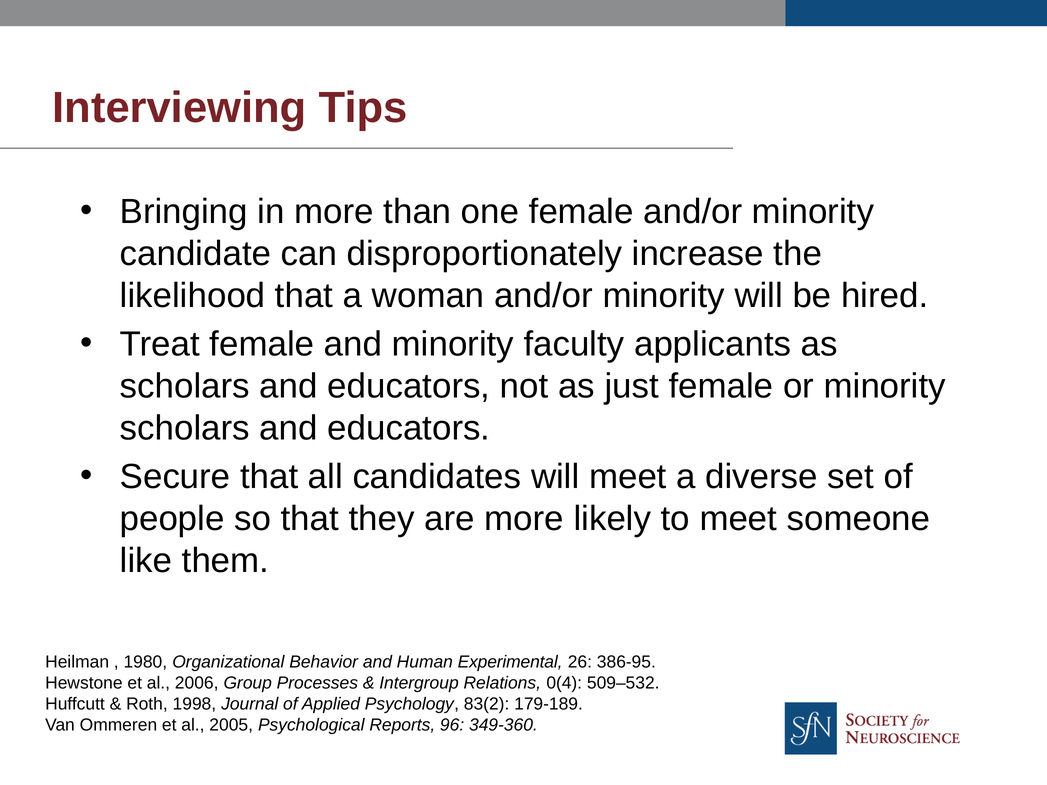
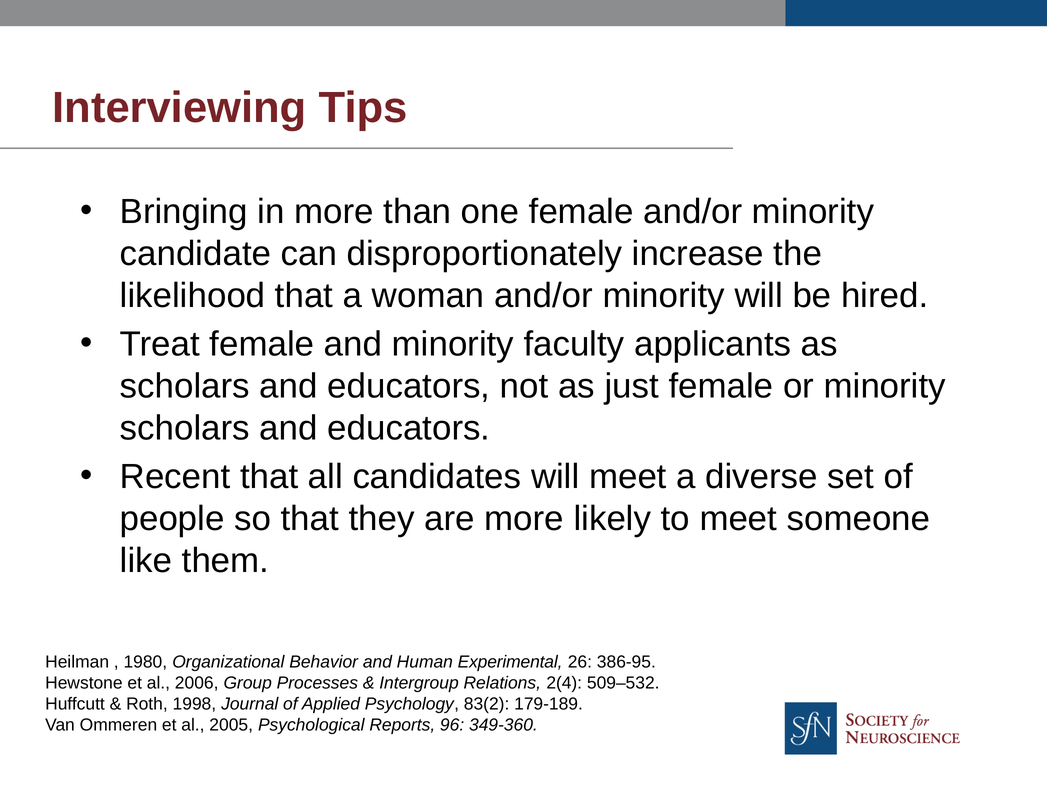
Secure: Secure -> Recent
0(4: 0(4 -> 2(4
